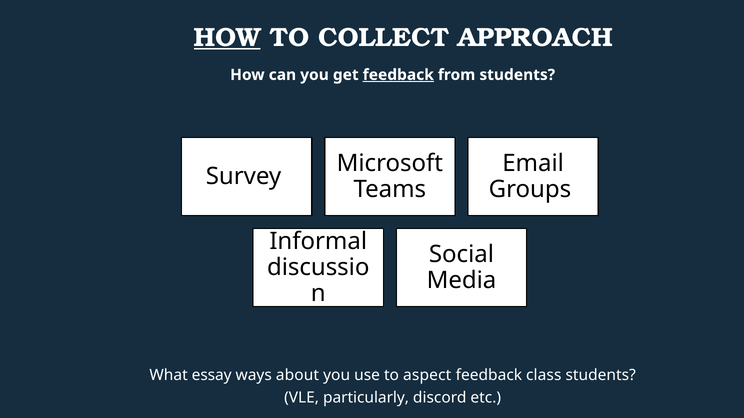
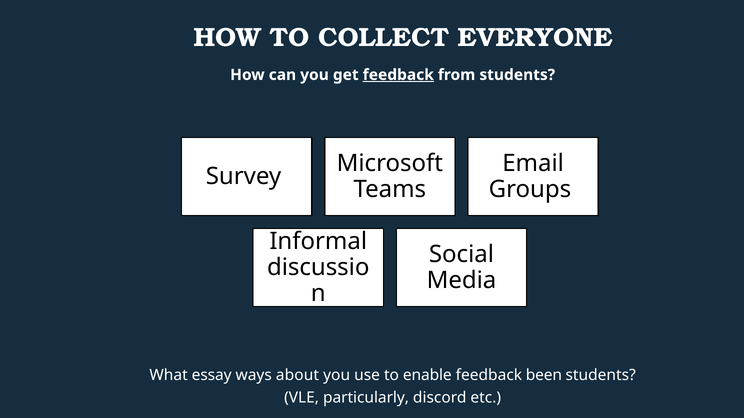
HOW at (227, 38) underline: present -> none
APPROACH: APPROACH -> EVERYONE
aspect: aspect -> enable
class: class -> been
